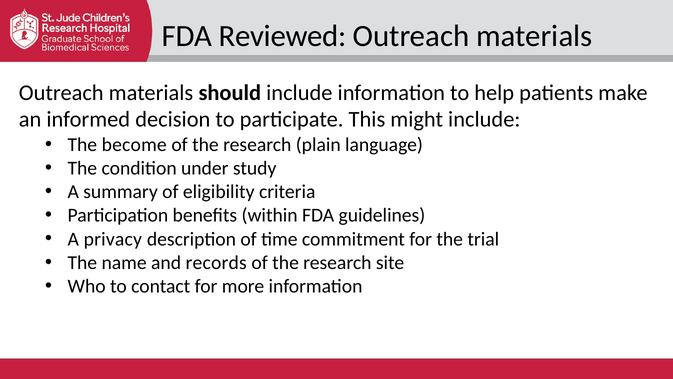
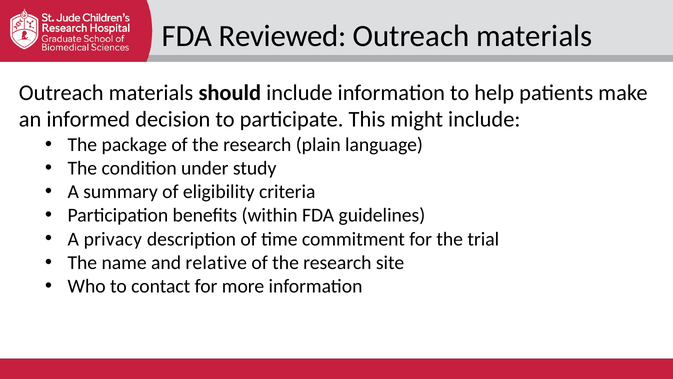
become: become -> package
records: records -> relative
